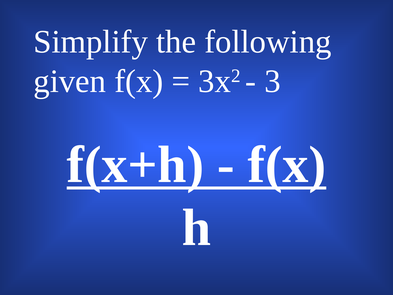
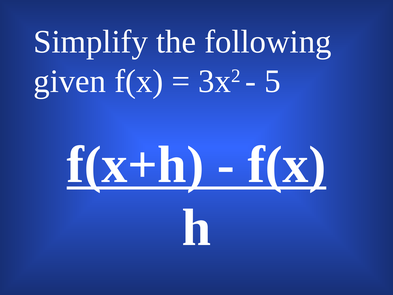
3: 3 -> 5
